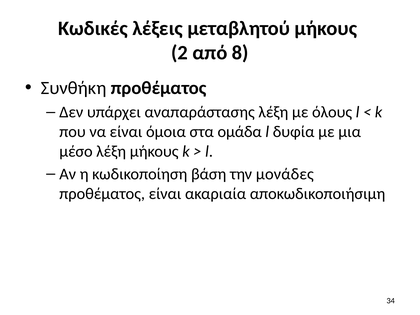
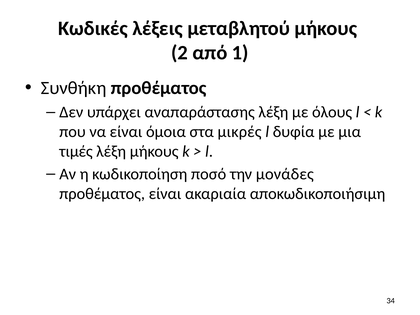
8: 8 -> 1
ομάδα: ομάδα -> μικρές
μέσο: μέσο -> τιμές
βάση: βάση -> ποσό
